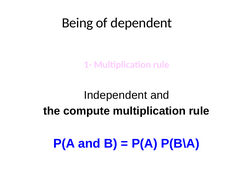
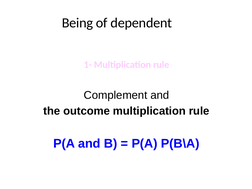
Independent: Independent -> Complement
compute: compute -> outcome
